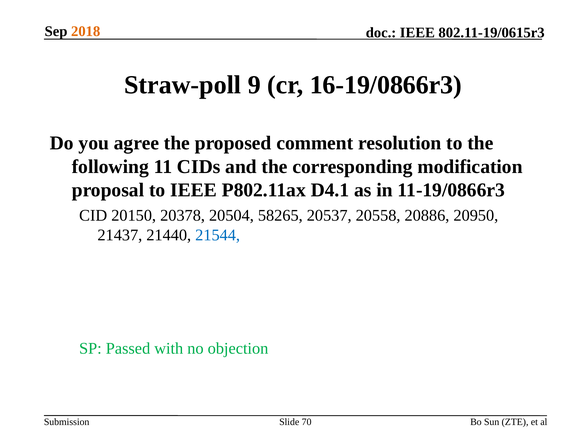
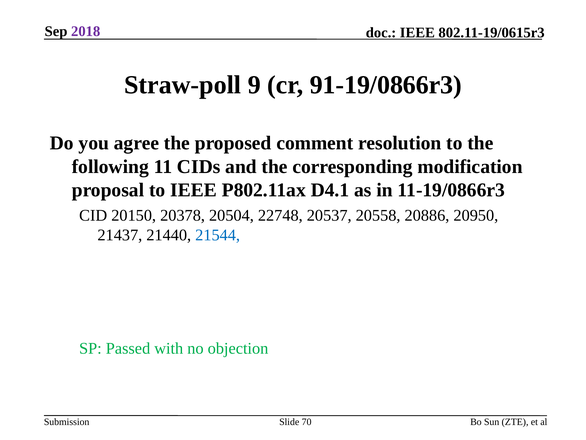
2018 colour: orange -> purple
16-19/0866r3: 16-19/0866r3 -> 91-19/0866r3
58265: 58265 -> 22748
